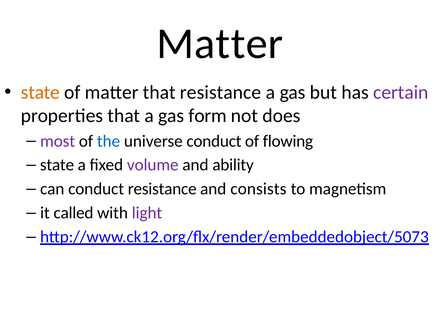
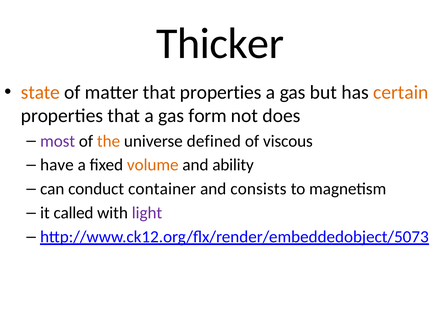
Matter at (220, 44): Matter -> Thicker
that resistance: resistance -> properties
certain colour: purple -> orange
the colour: blue -> orange
universe conduct: conduct -> defined
flowing: flowing -> viscous
state at (57, 165): state -> have
volume colour: purple -> orange
conduct resistance: resistance -> container
